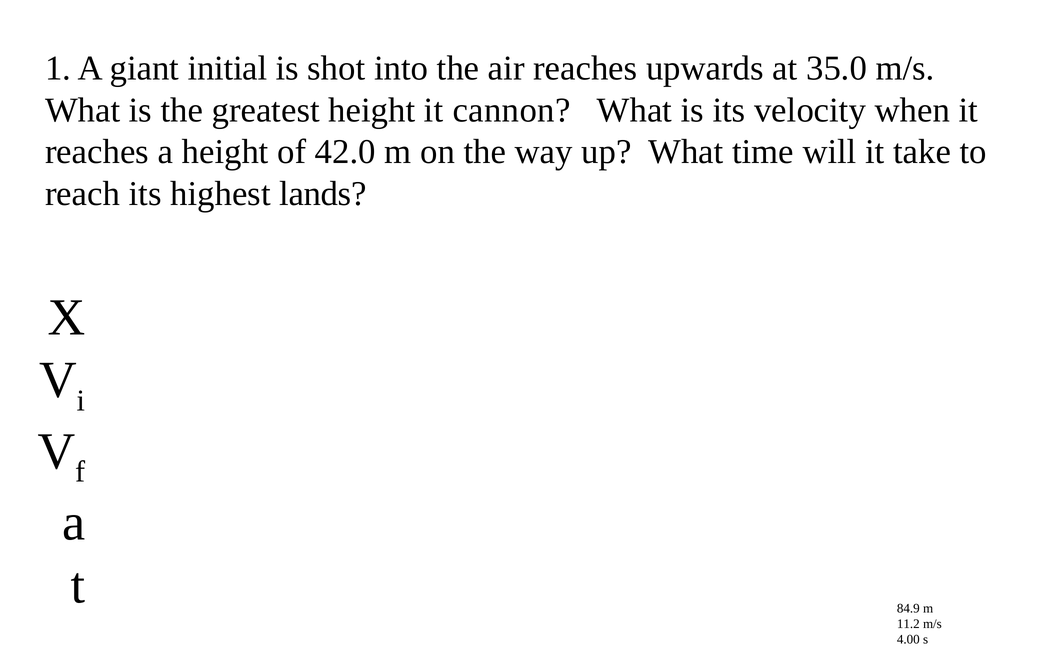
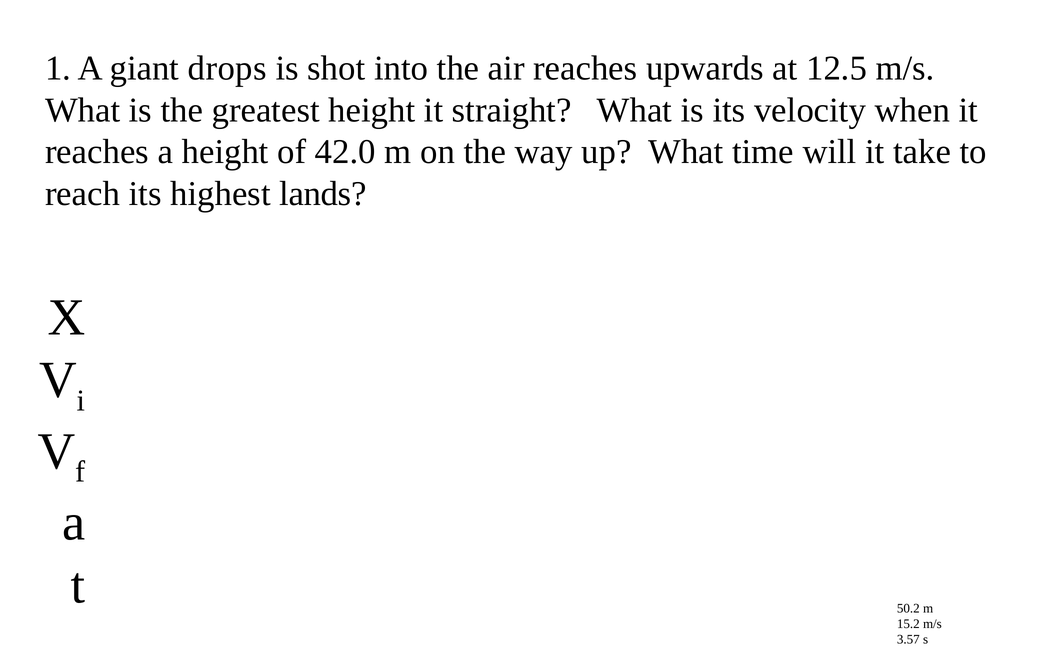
initial: initial -> drops
35.0: 35.0 -> 12.5
cannon: cannon -> straight
84.9: 84.9 -> 50.2
11.2: 11.2 -> 15.2
4.00: 4.00 -> 3.57
